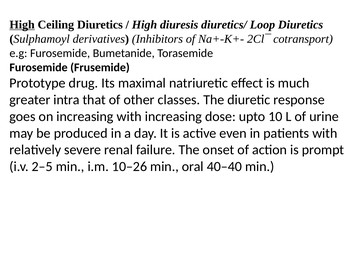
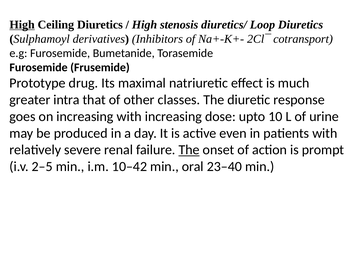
diuresis: diuresis -> stenosis
The at (189, 150) underline: none -> present
10–26: 10–26 -> 10–42
40–40: 40–40 -> 23–40
